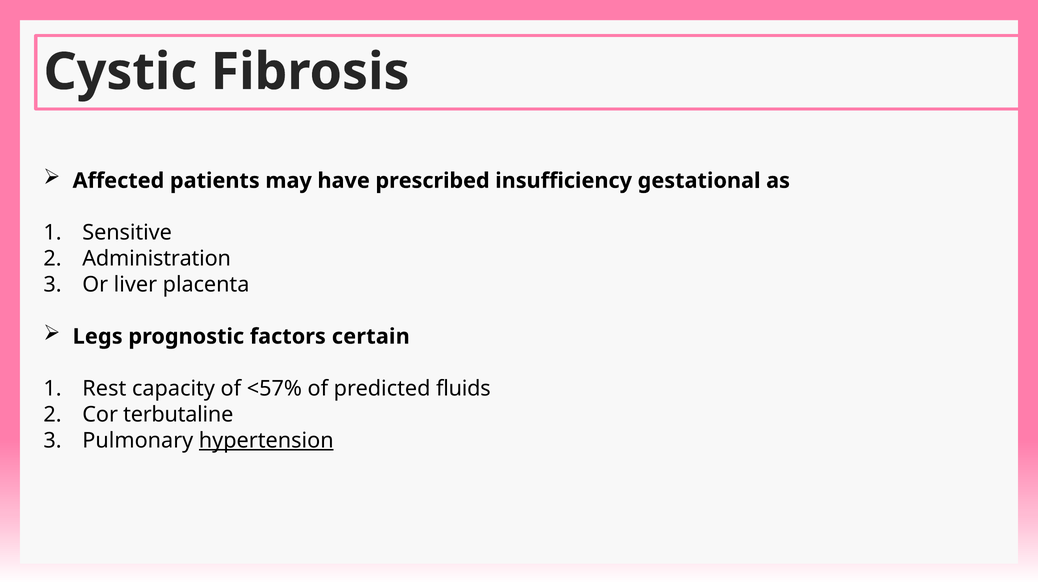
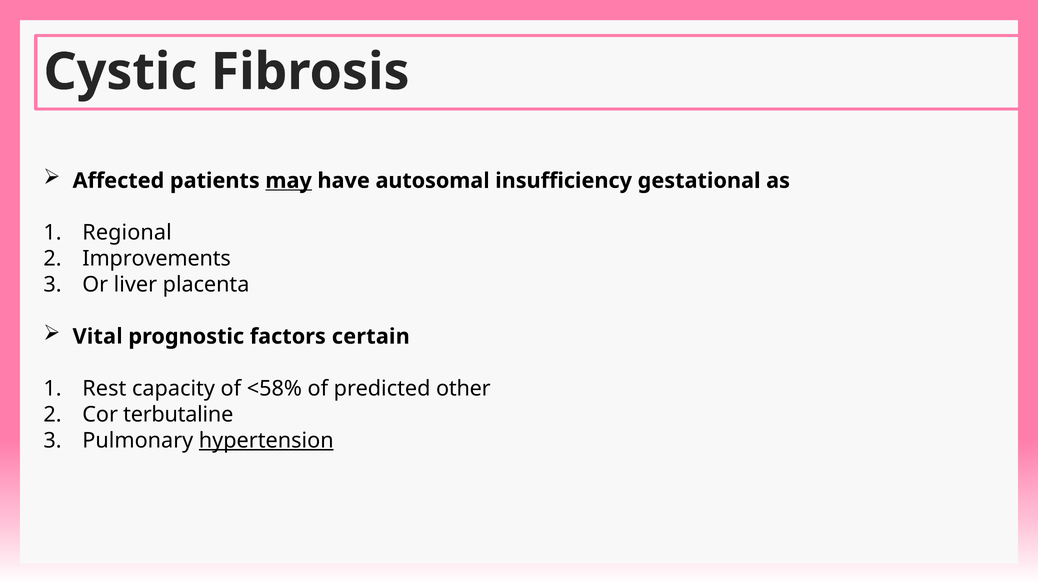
may underline: none -> present
prescribed: prescribed -> autosomal
Sensitive: Sensitive -> Regional
Administration: Administration -> Improvements
Legs: Legs -> Vital
<57%: <57% -> <58%
fluids: fluids -> other
